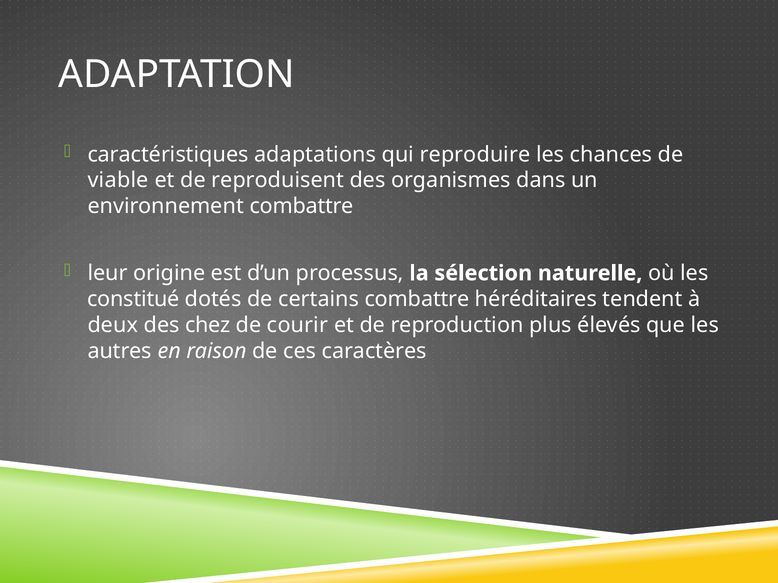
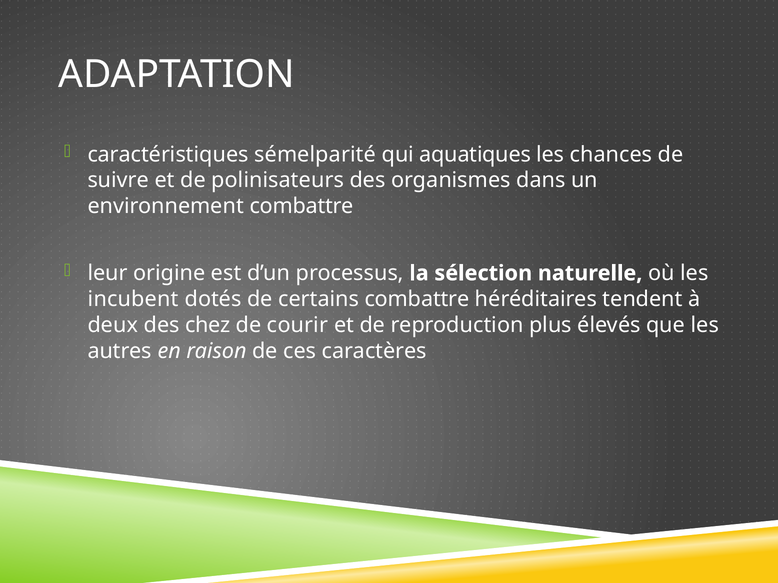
adaptations: adaptations -> sémelparité
reproduire: reproduire -> aquatiques
viable: viable -> suivre
reproduisent: reproduisent -> polinisateurs
constitué: constitué -> incubent
